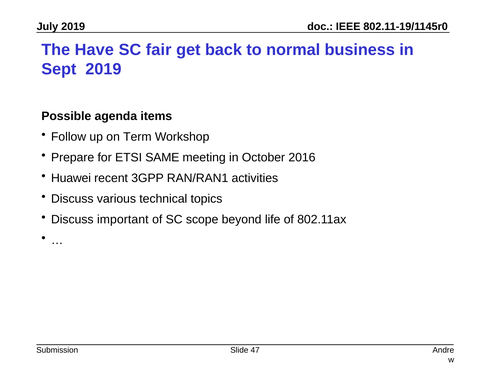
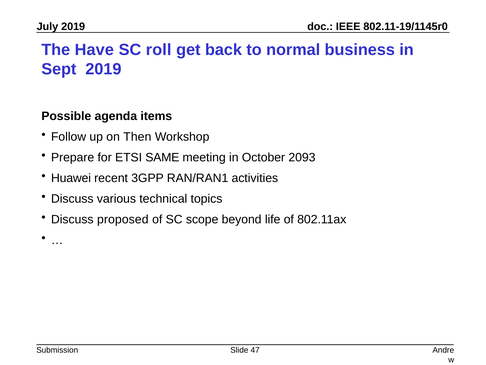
fair: fair -> roll
Term: Term -> Then
2016: 2016 -> 2093
important: important -> proposed
